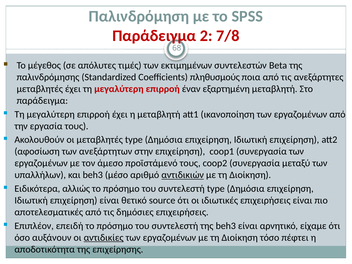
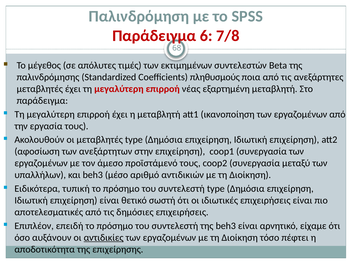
2: 2 -> 6
έναν: έναν -> νέας
αντιδικιών underline: present -> none
αλλιώς: αλλιώς -> τυπική
source: source -> σωστή
